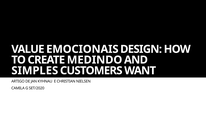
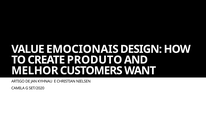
MEDINDO: MEDINDO -> PRODUTO
SIMPLES: SIMPLES -> MELHOR
